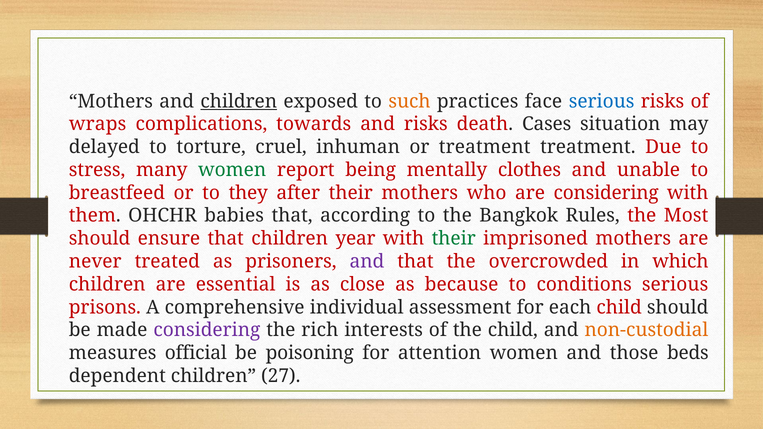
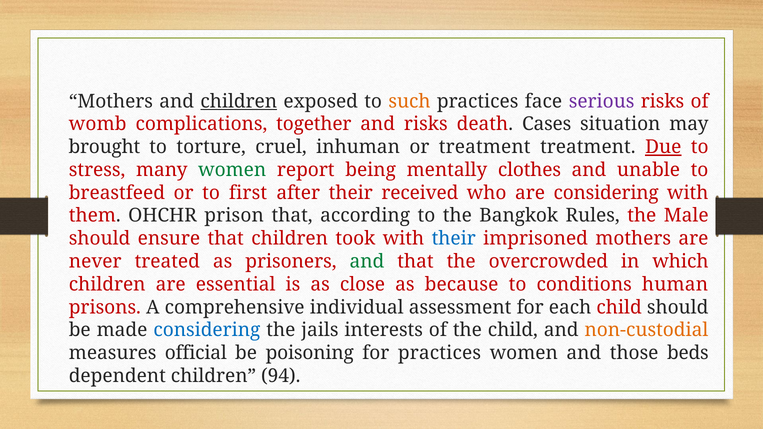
serious at (602, 101) colour: blue -> purple
wraps: wraps -> womb
towards: towards -> together
delayed: delayed -> brought
Due underline: none -> present
they: they -> first
their mothers: mothers -> received
babies: babies -> prison
Most: Most -> Male
year: year -> took
their at (454, 239) colour: green -> blue
and at (367, 262) colour: purple -> green
conditions serious: serious -> human
considering at (207, 330) colour: purple -> blue
rich: rich -> jails
for attention: attention -> practices
27: 27 -> 94
